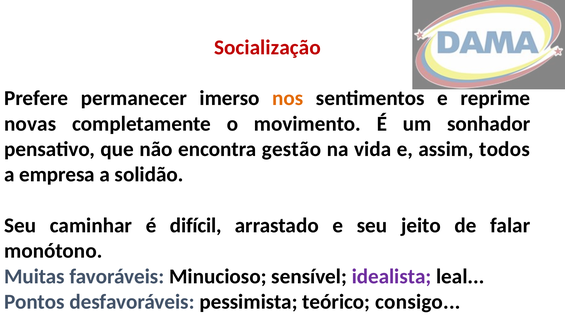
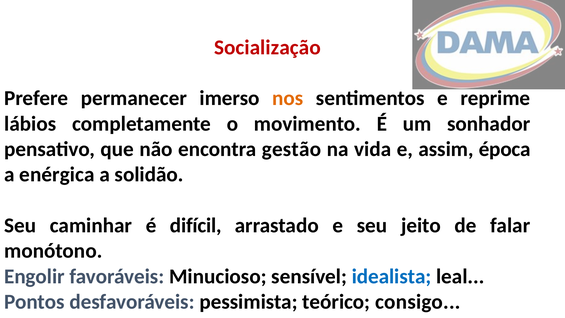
novas: novas -> lábios
todos: todos -> época
empresa: empresa -> enérgica
Muitas: Muitas -> Engolir
idealista colour: purple -> blue
